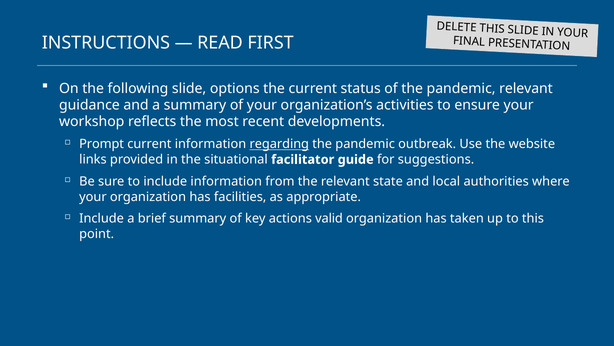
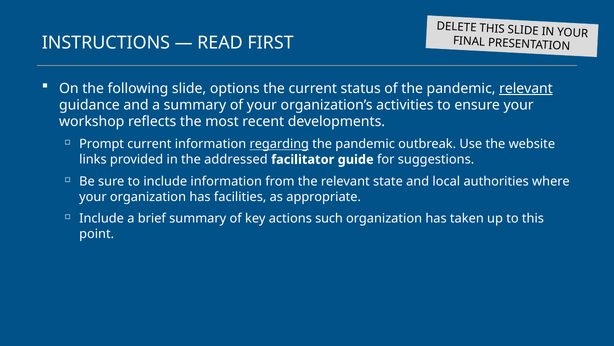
relevant at (526, 88) underline: none -> present
situational: situational -> addressed
valid: valid -> such
